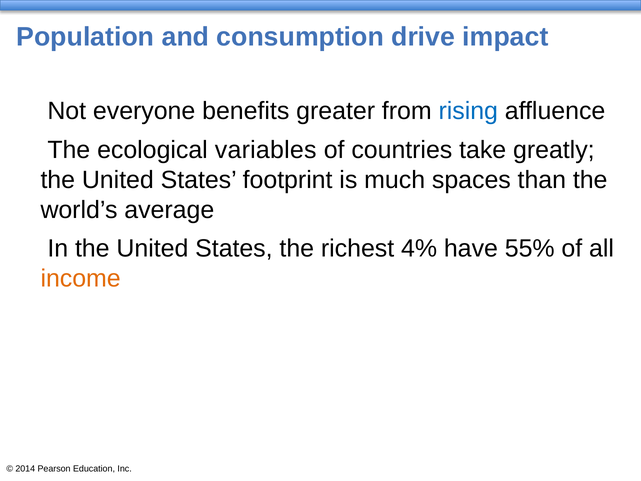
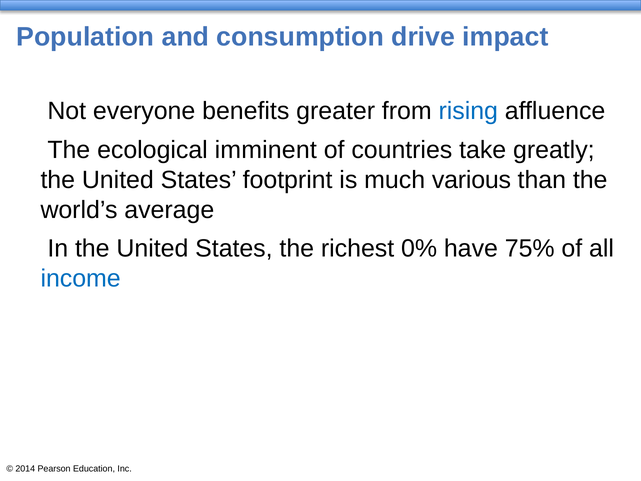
variables: variables -> imminent
spaces: spaces -> various
4%: 4% -> 0%
55%: 55% -> 75%
income colour: orange -> blue
